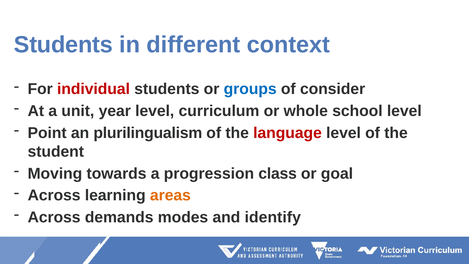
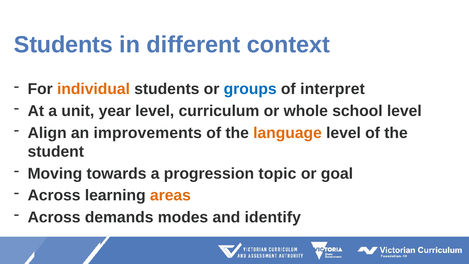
individual colour: red -> orange
consider: consider -> interpret
Point: Point -> Align
plurilingualism: plurilingualism -> improvements
language colour: red -> orange
class: class -> topic
